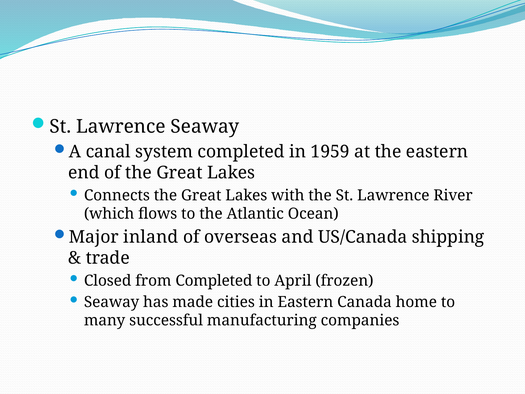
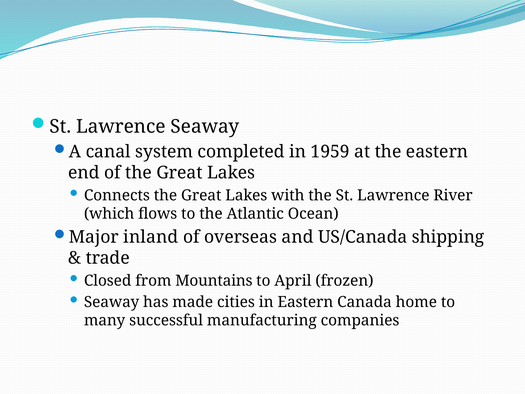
from Completed: Completed -> Mountains
